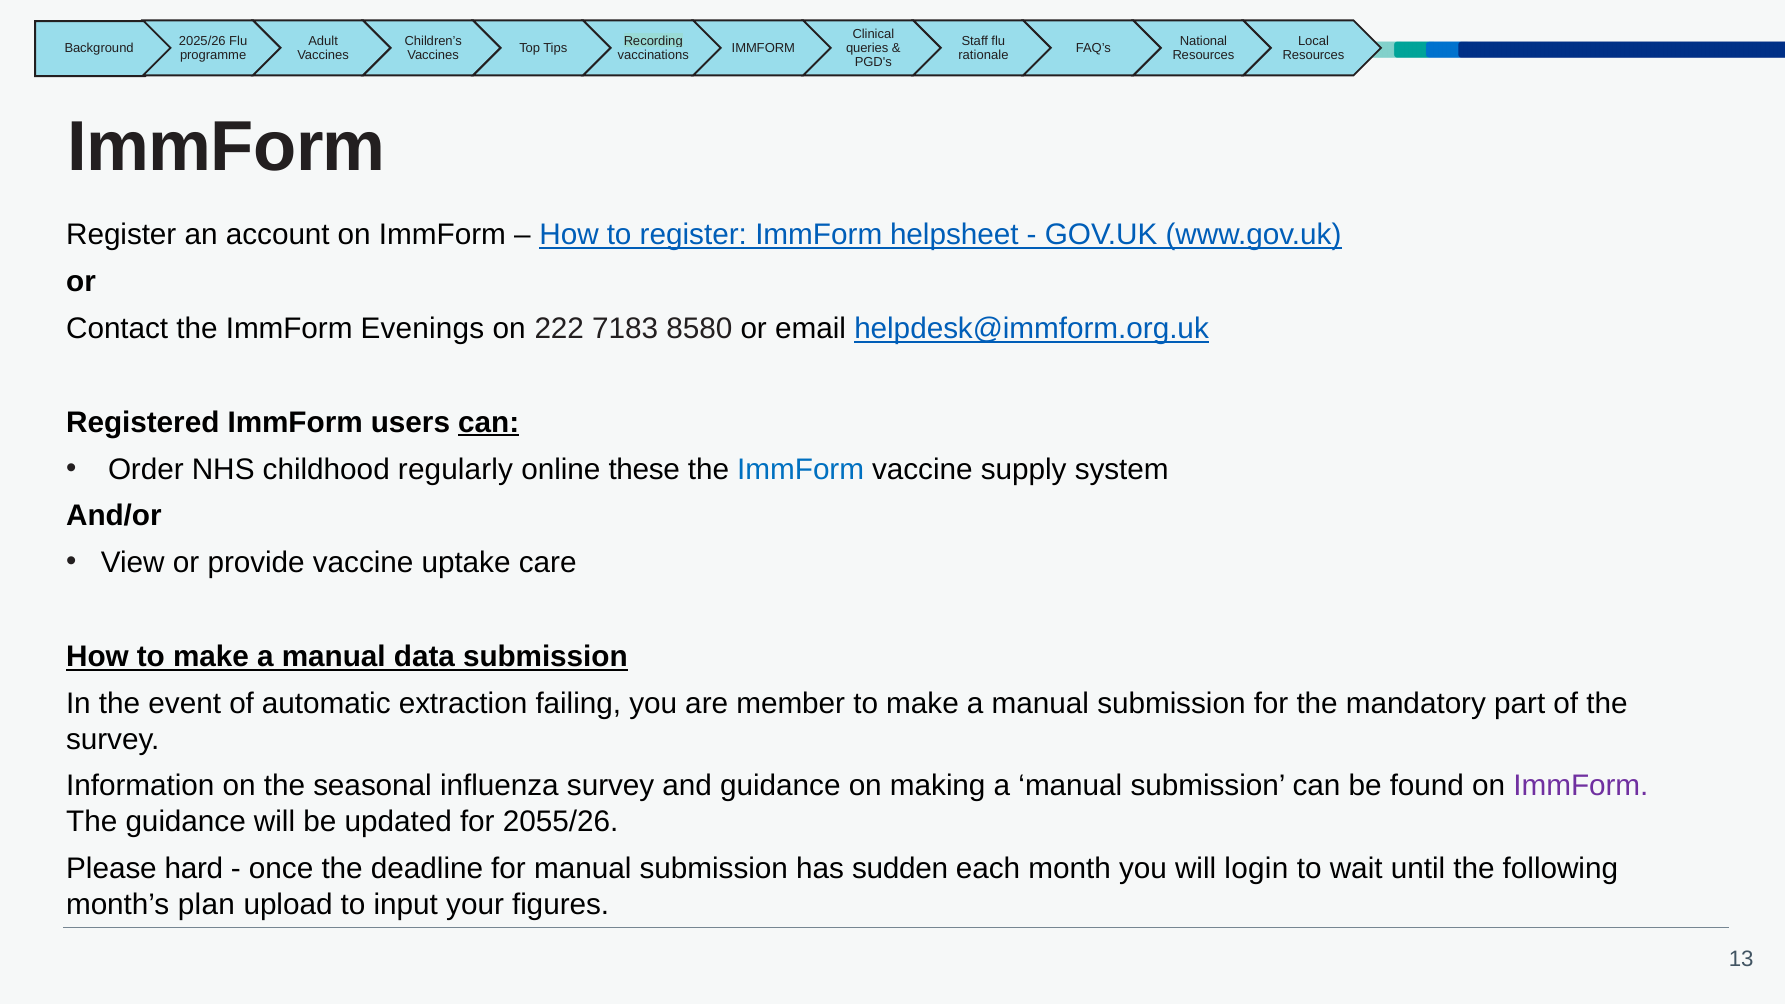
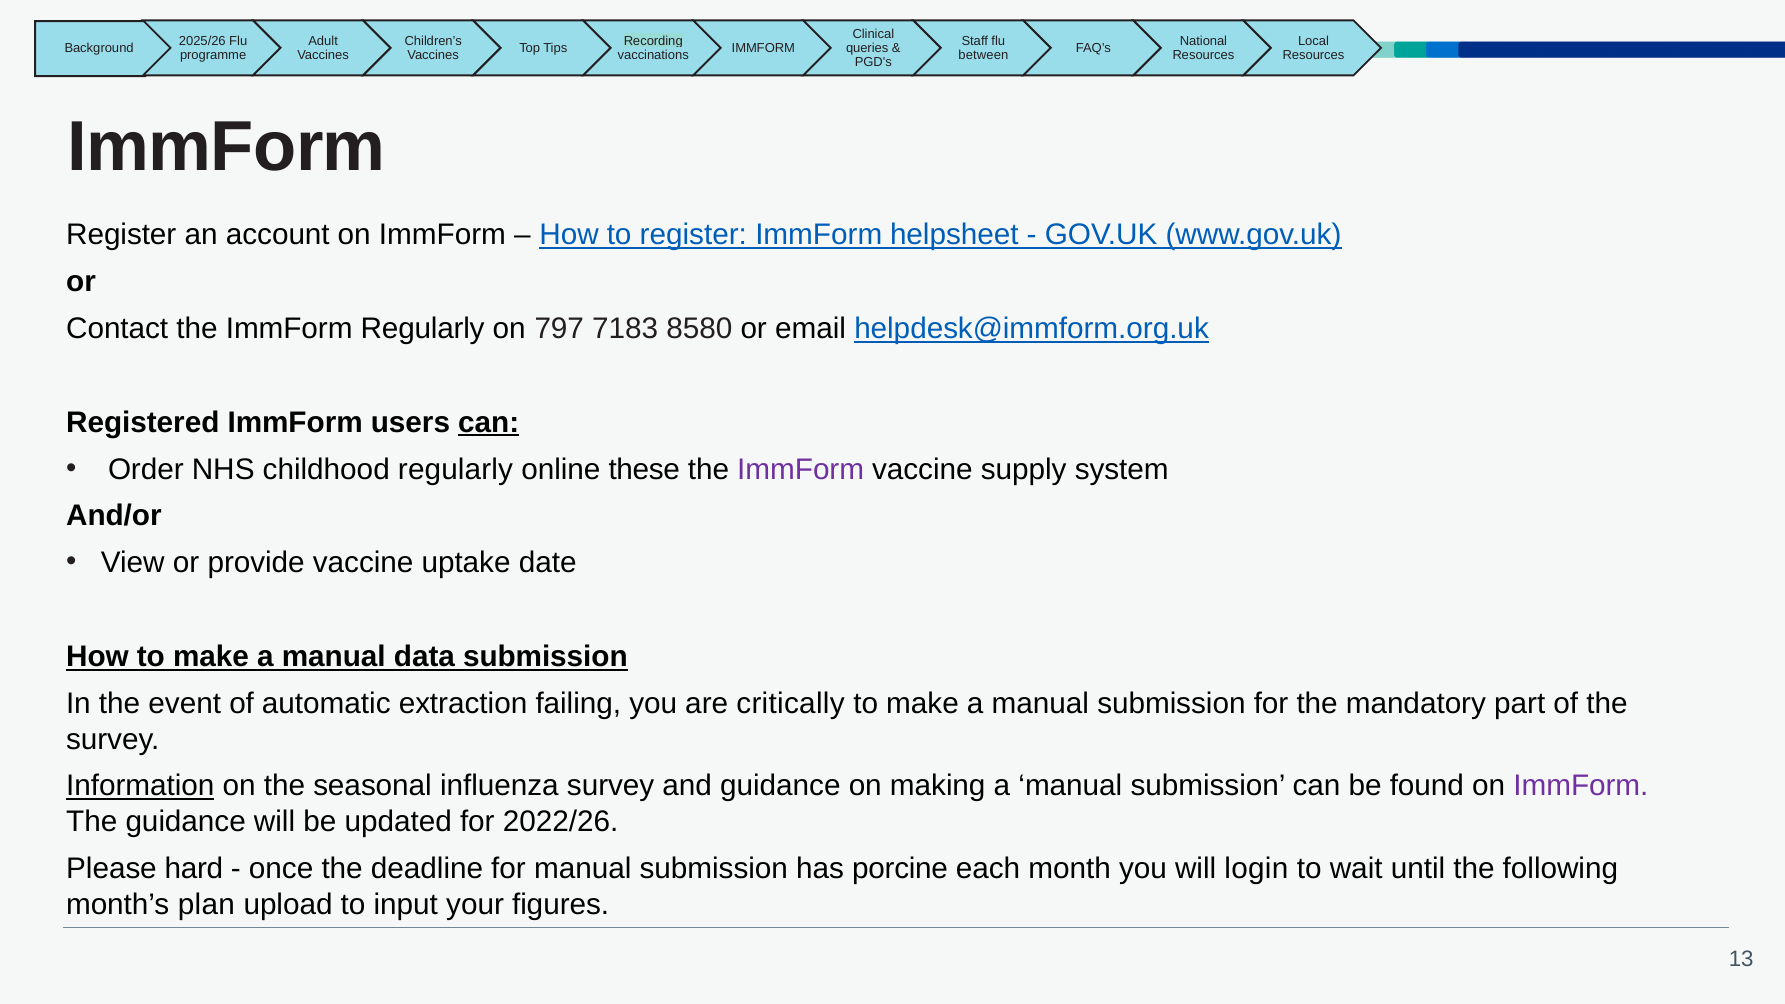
rationale: rationale -> between
ImmForm Evenings: Evenings -> Regularly
222: 222 -> 797
ImmForm at (801, 469) colour: blue -> purple
care: care -> date
member: member -> critically
Information underline: none -> present
2055/26: 2055/26 -> 2022/26
sudden: sudden -> porcine
